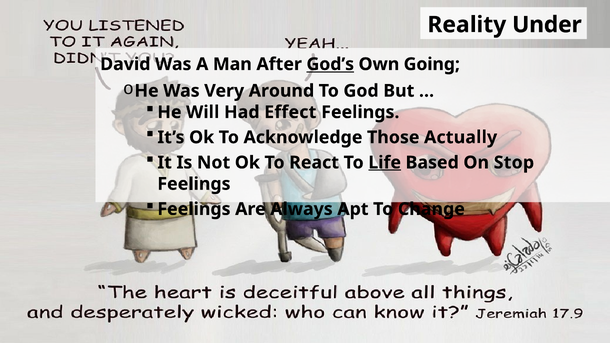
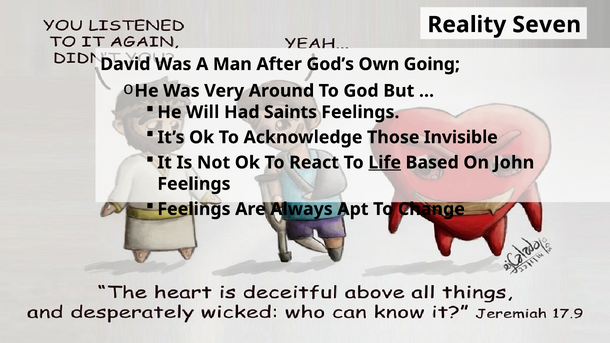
Under: Under -> Seven
God’s underline: present -> none
Effect: Effect -> Saints
Actually: Actually -> Invisible
Stop: Stop -> John
